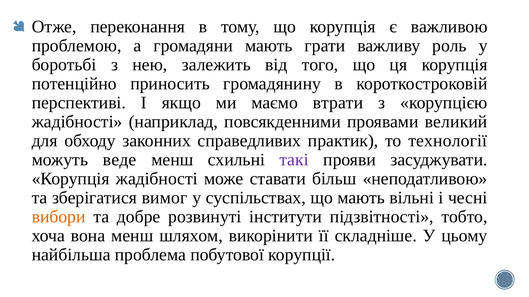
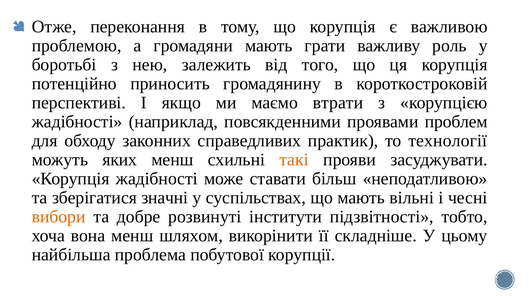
великий: великий -> проблем
веде: веде -> яких
такі colour: purple -> orange
вимог: вимог -> значні
